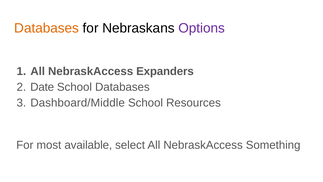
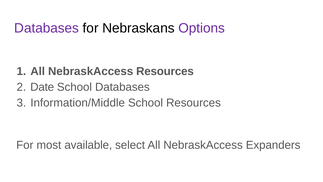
Databases at (47, 28) colour: orange -> purple
NebraskAccess Expanders: Expanders -> Resources
Dashboard/Middle: Dashboard/Middle -> Information/Middle
Something: Something -> Expanders
